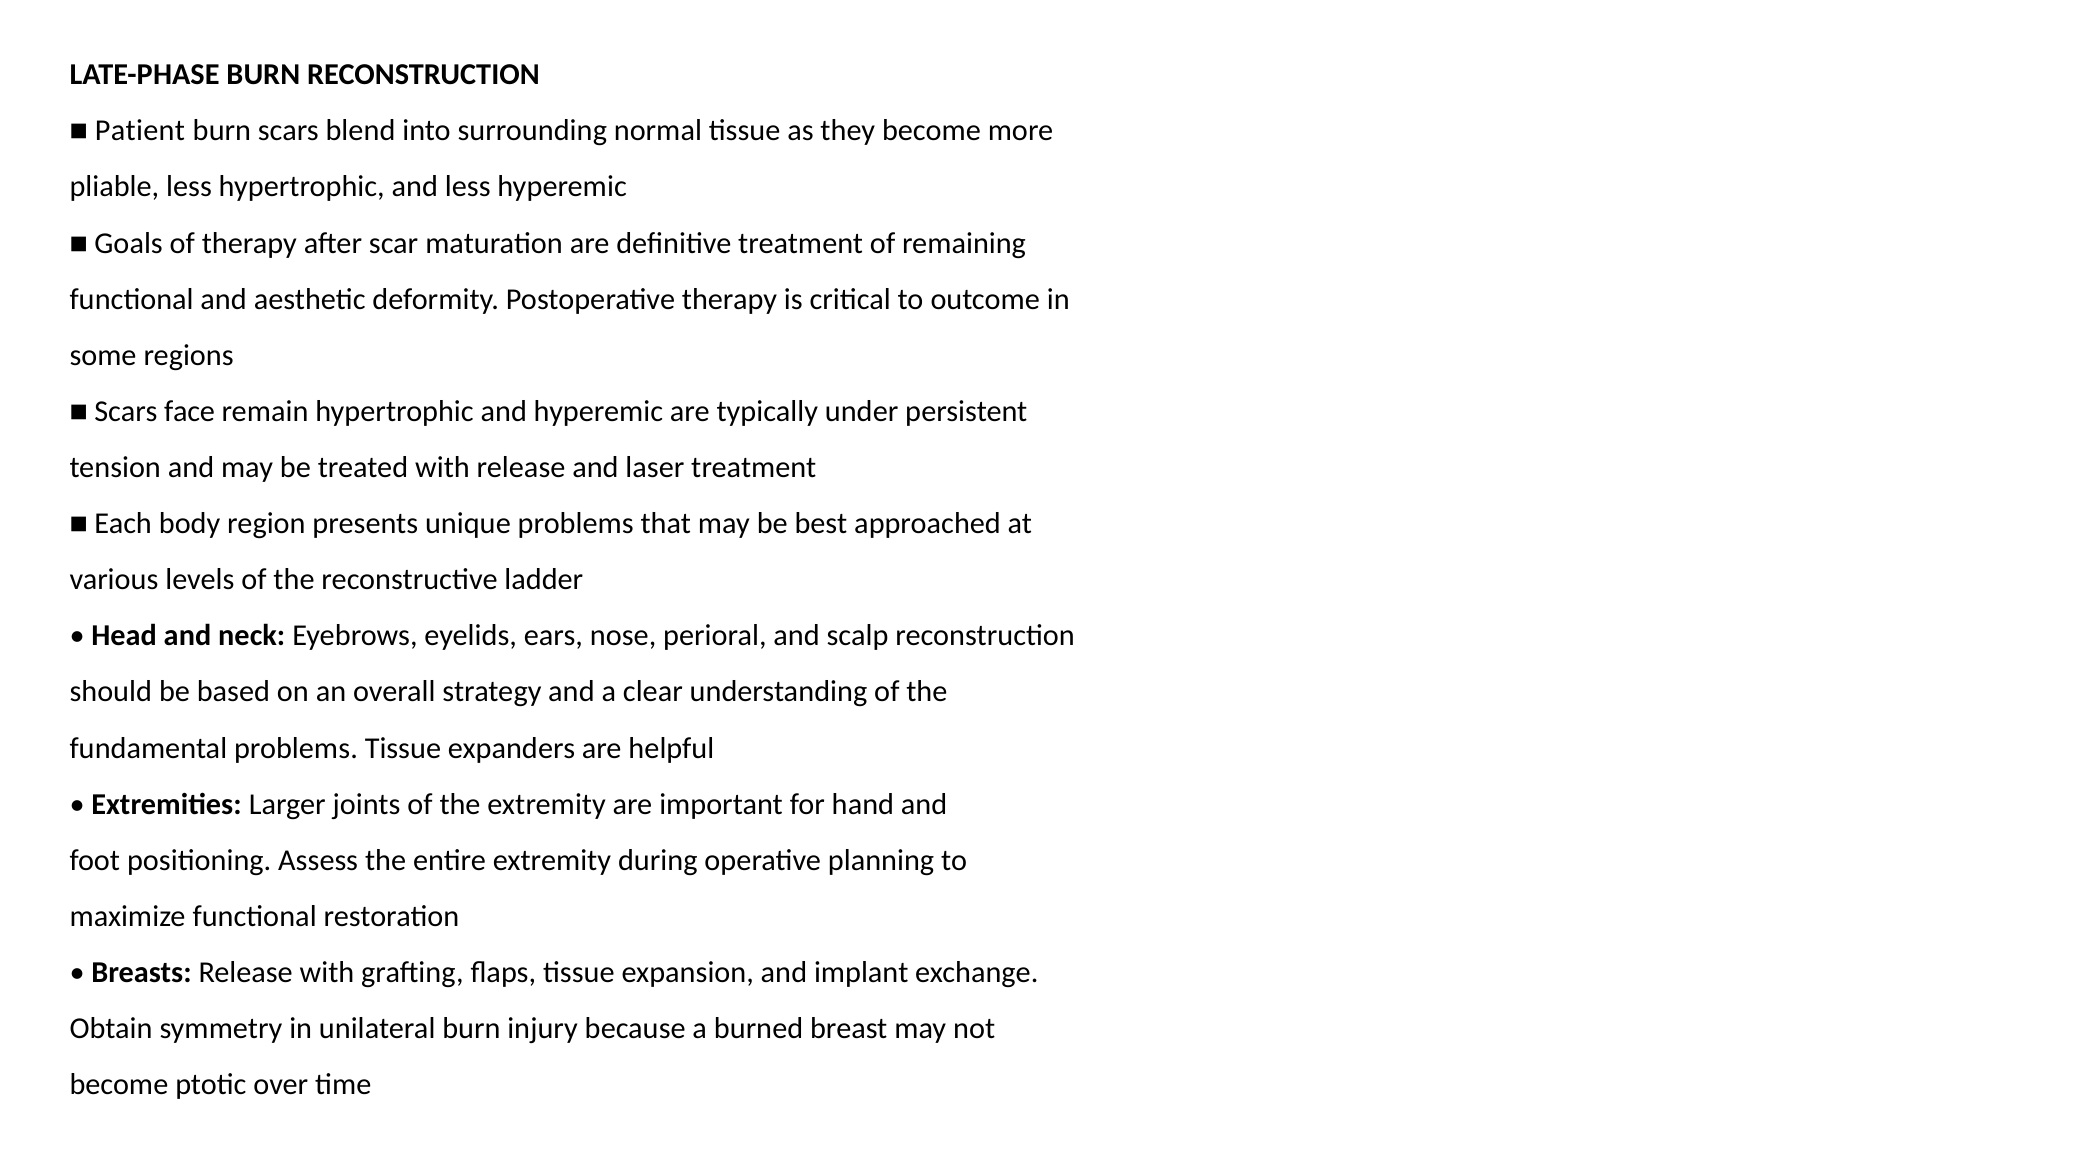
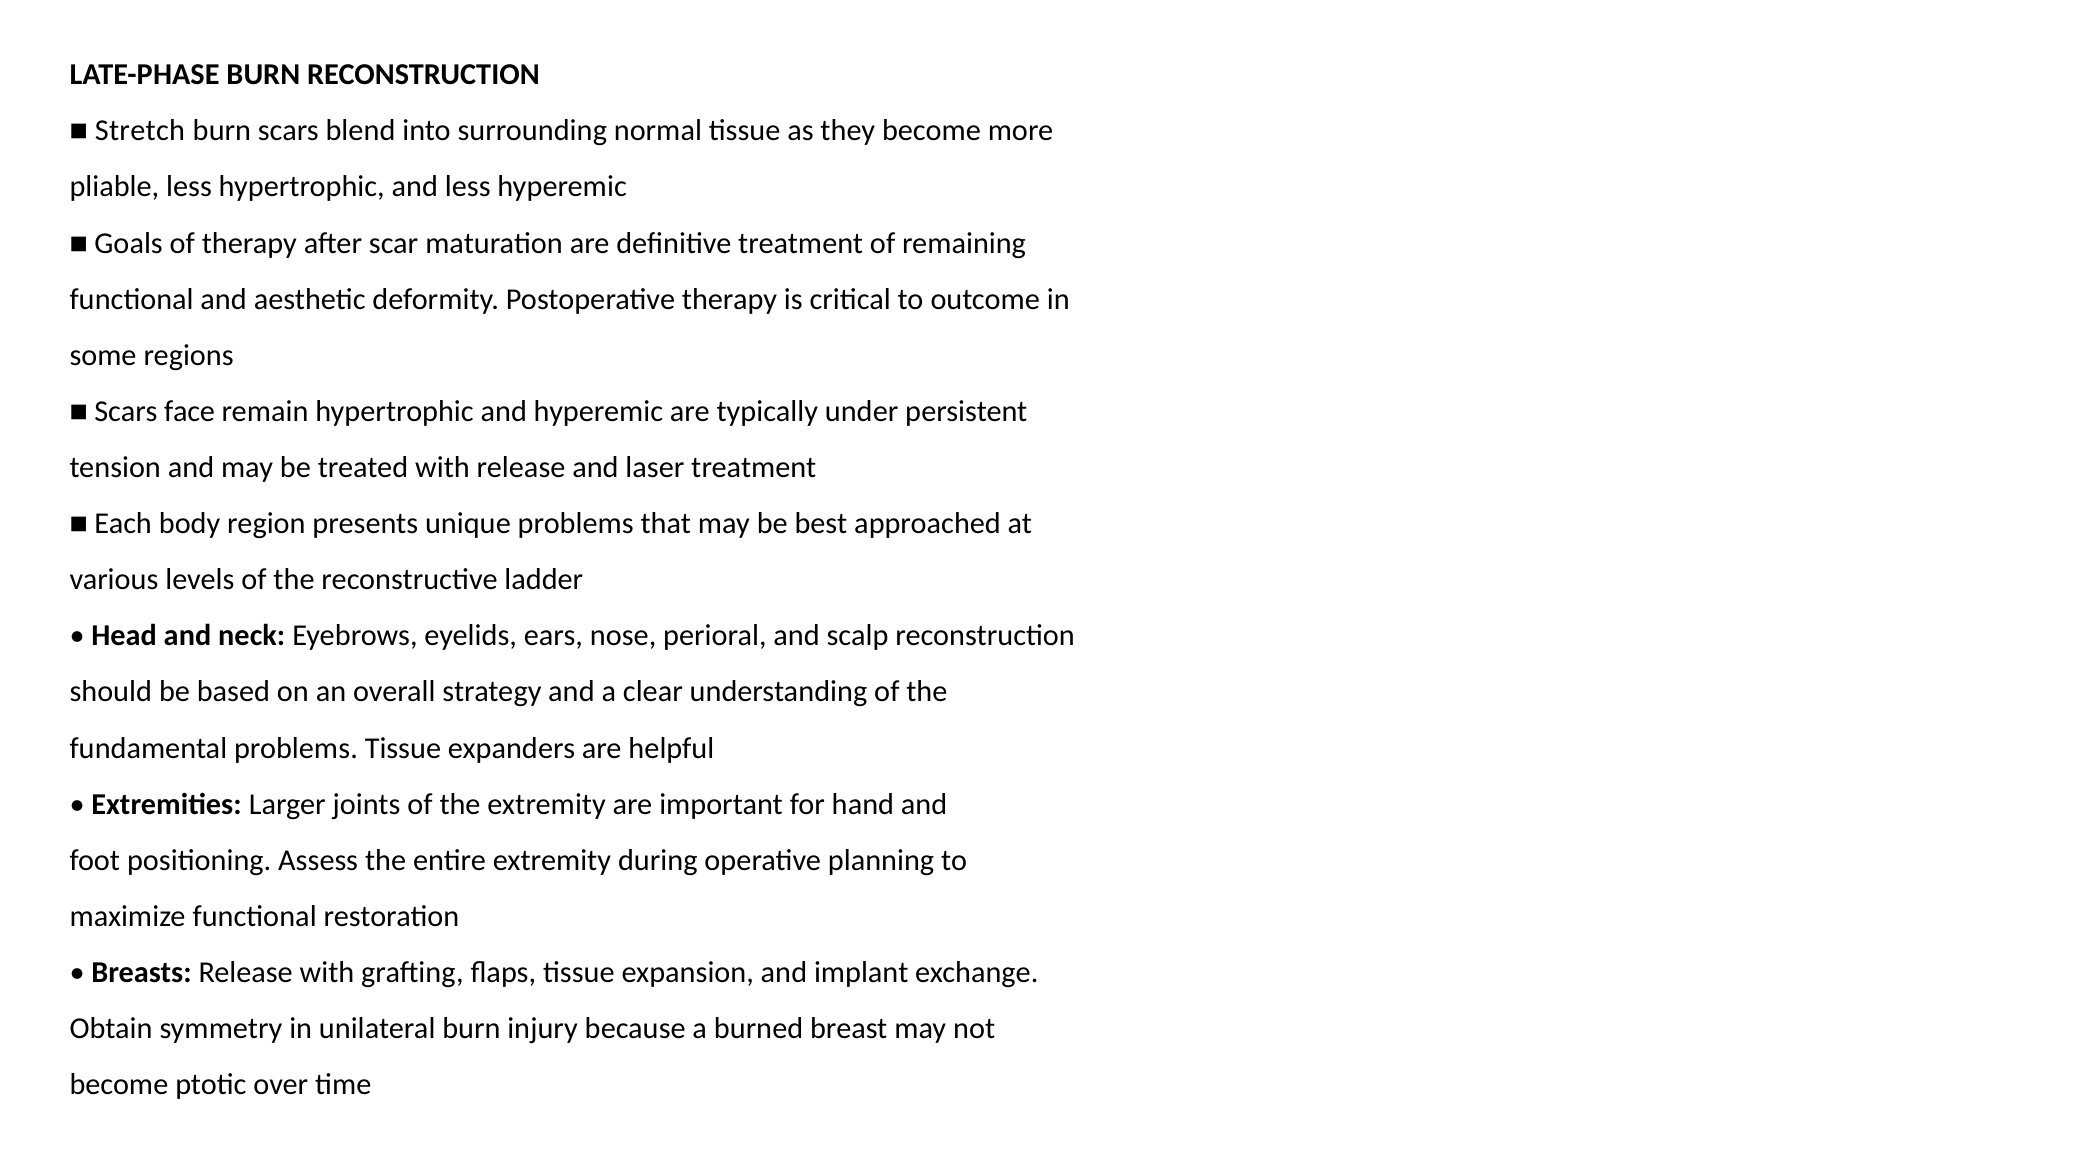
Patient: Patient -> Stretch
